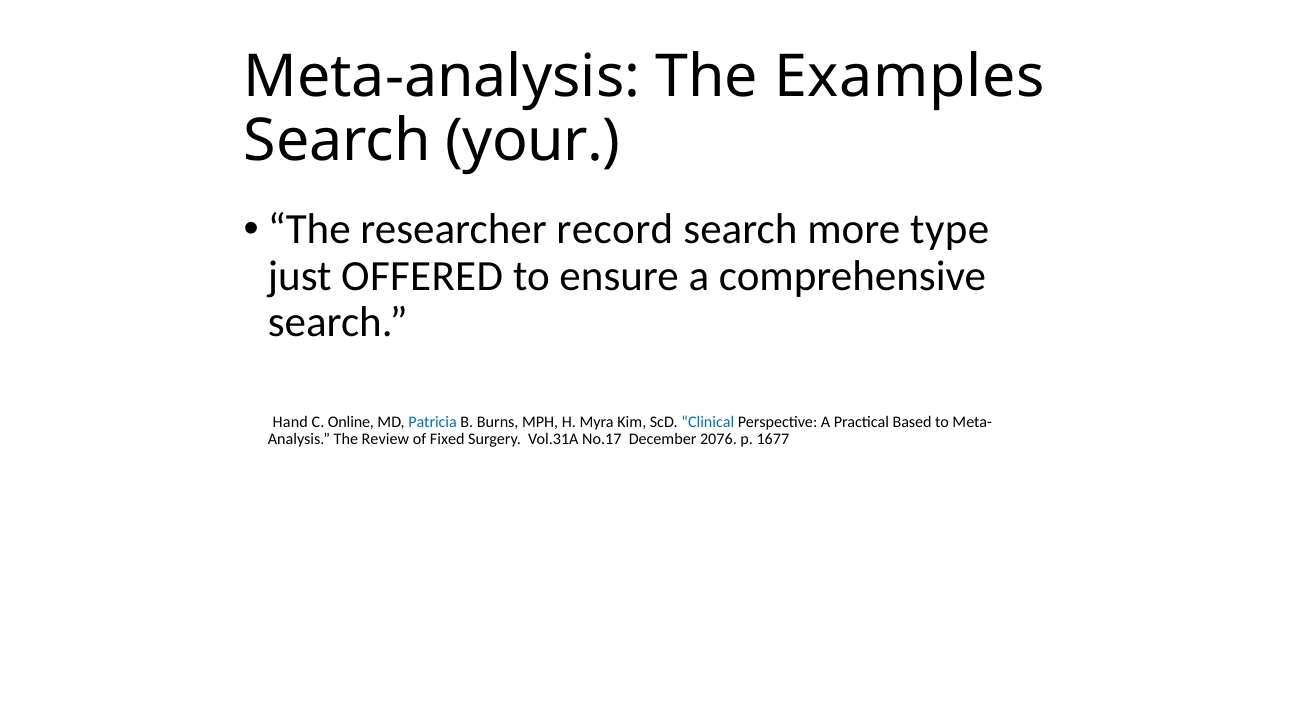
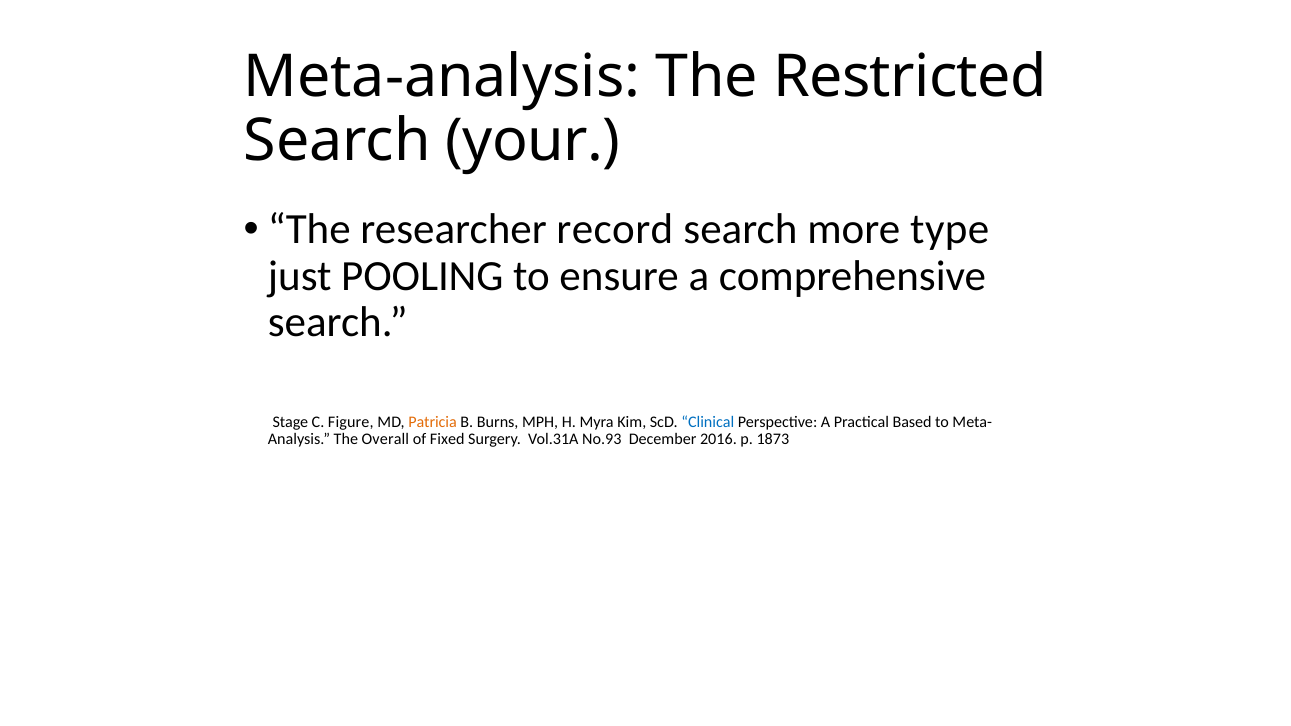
Examples: Examples -> Restricted
OFFERED: OFFERED -> POOLING
Hand: Hand -> Stage
Online: Online -> Figure
Patricia colour: blue -> orange
Review: Review -> Overall
No.17: No.17 -> No.93
2076: 2076 -> 2016
1677: 1677 -> 1873
